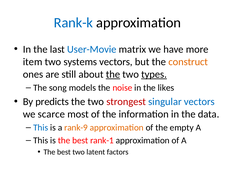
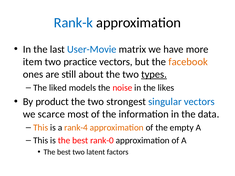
systems: systems -> practice
construct: construct -> facebook
the at (113, 74) underline: present -> none
song: song -> liked
predicts: predicts -> product
strongest colour: red -> black
This at (41, 128) colour: blue -> orange
rank-9: rank-9 -> rank-4
rank-1: rank-1 -> rank-0
